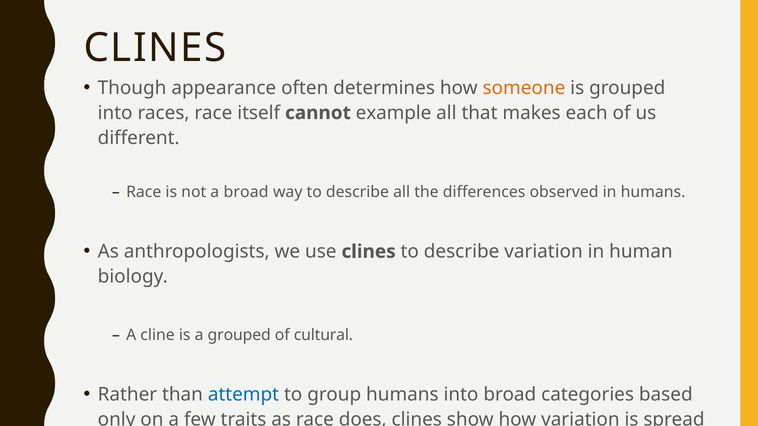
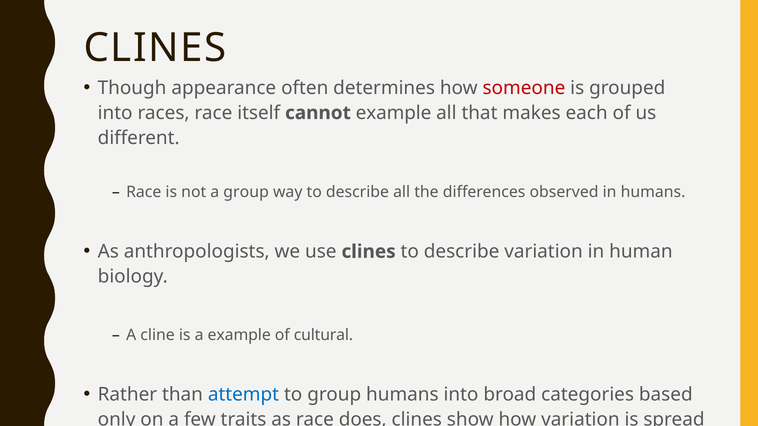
someone colour: orange -> red
a broad: broad -> group
a grouped: grouped -> example
